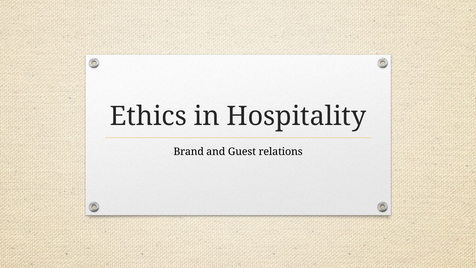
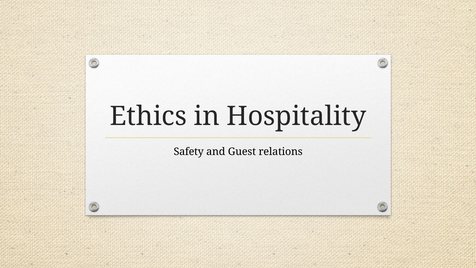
Brand: Brand -> Safety
